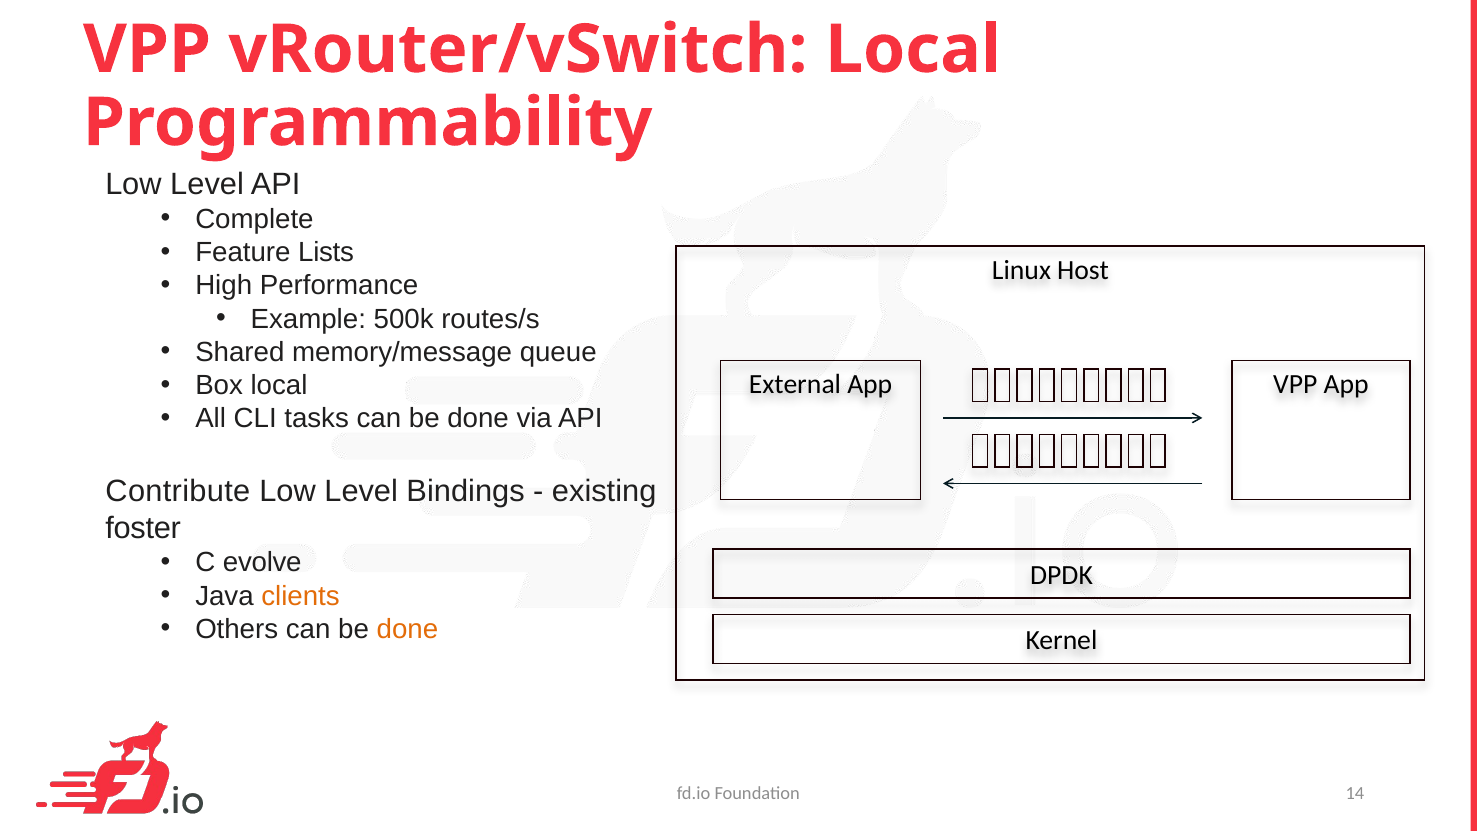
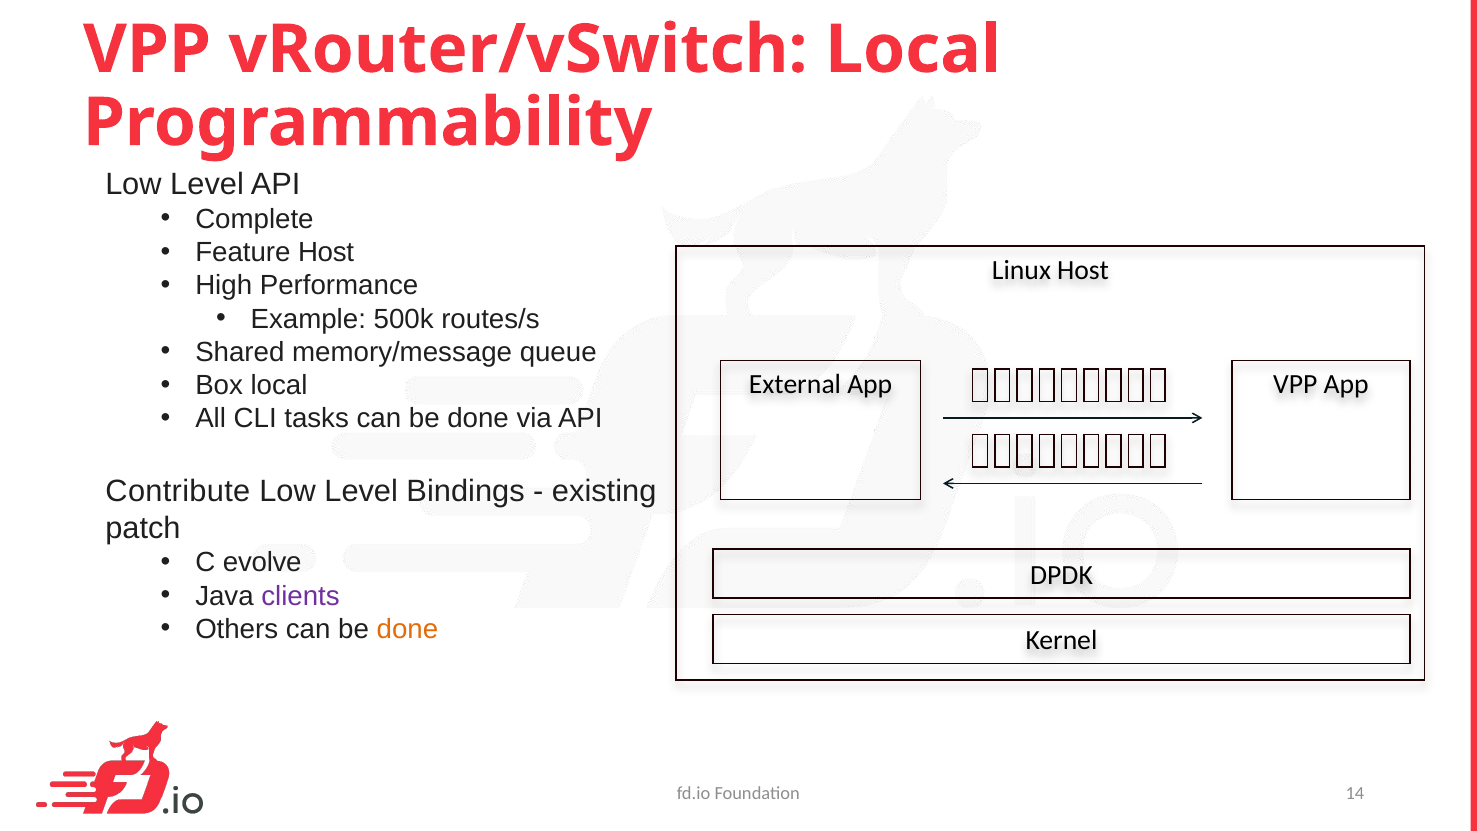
Feature Lists: Lists -> Host
foster: foster -> patch
clients colour: orange -> purple
